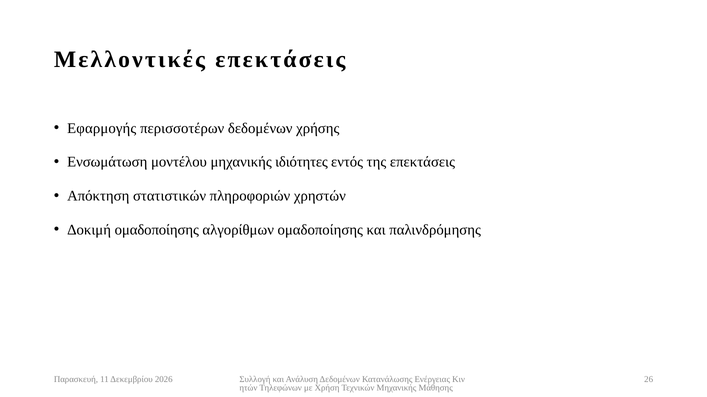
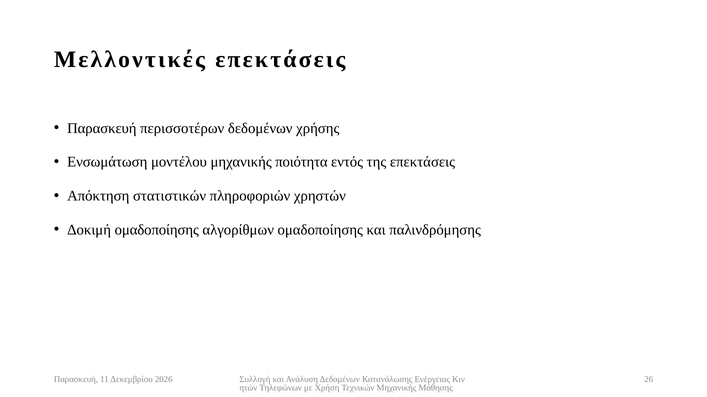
Εφαρμογής at (102, 128): Εφαρμογής -> Παρασκευή
ιδιότητες: ιδιότητες -> ποιότητα
